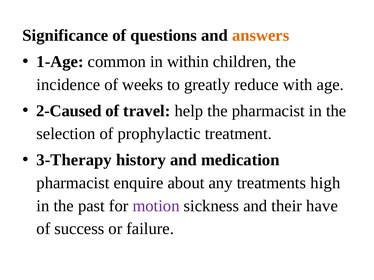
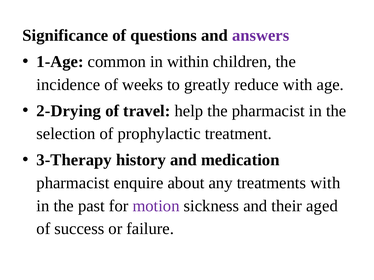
answers colour: orange -> purple
2-Caused: 2-Caused -> 2-Drying
treatments high: high -> with
have: have -> aged
